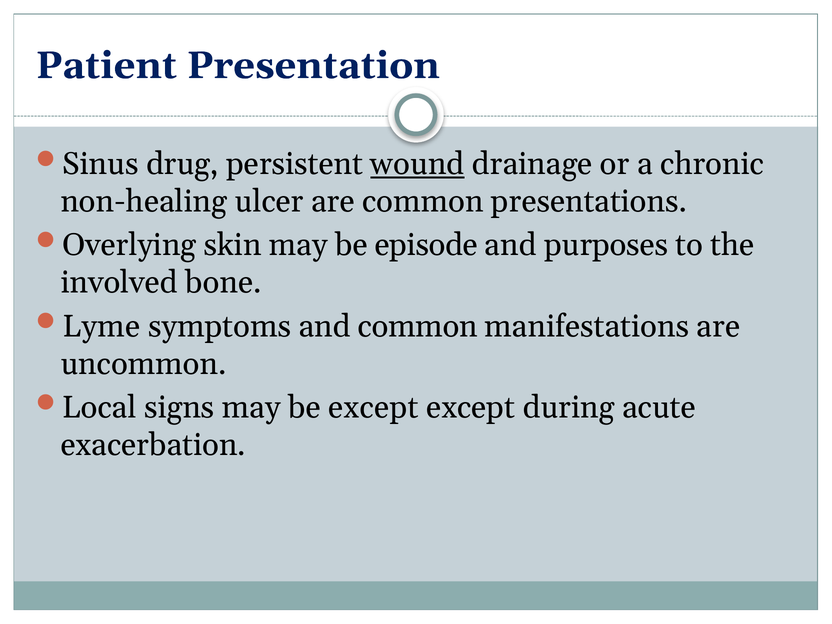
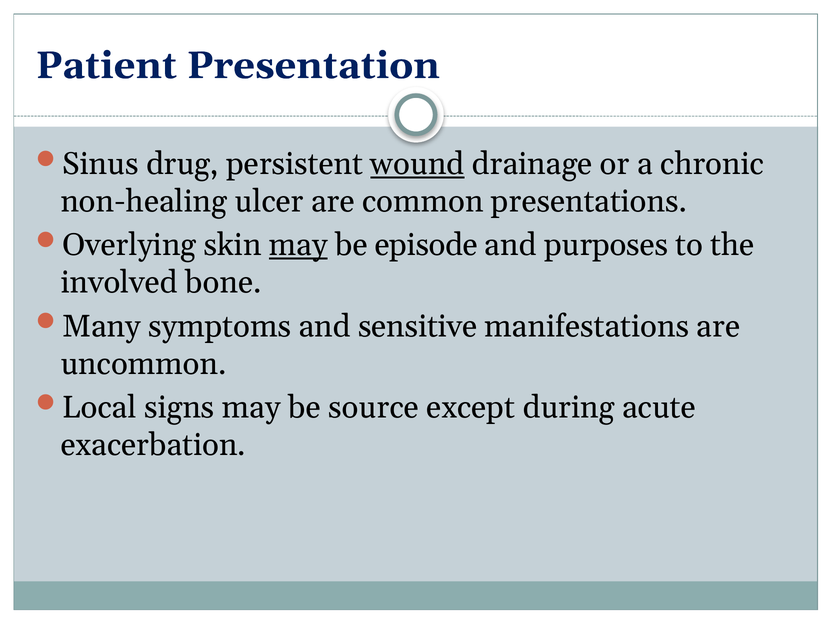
may at (298, 245) underline: none -> present
Lyme: Lyme -> Many
and common: common -> sensitive
be except: except -> source
